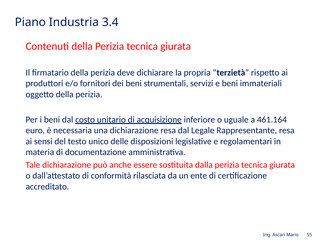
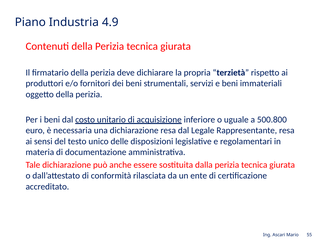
3.4: 3.4 -> 4.9
461.164: 461.164 -> 500.800
